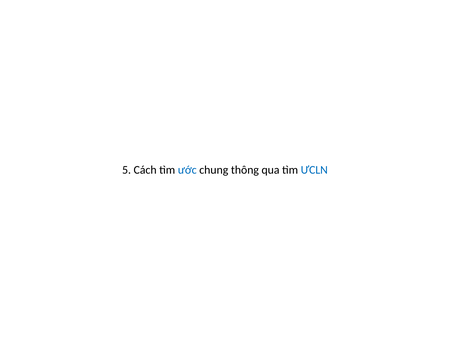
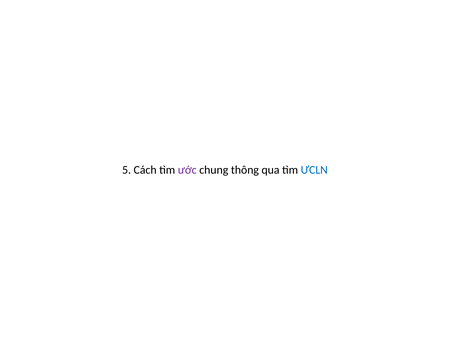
ước colour: blue -> purple
